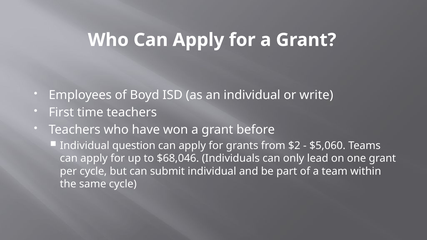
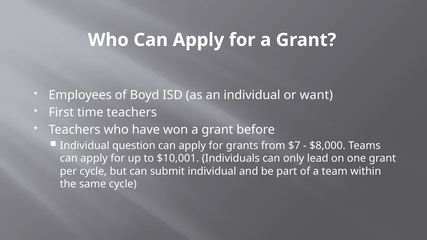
write: write -> want
$2: $2 -> $7
$5,060: $5,060 -> $8,000
$68,046: $68,046 -> $10,001
